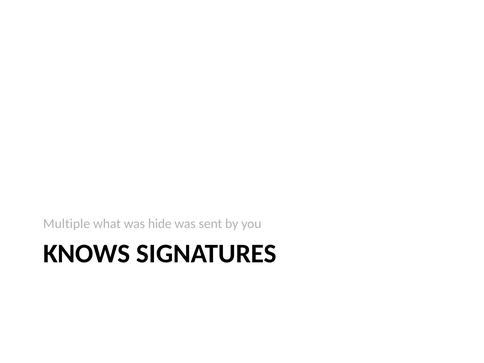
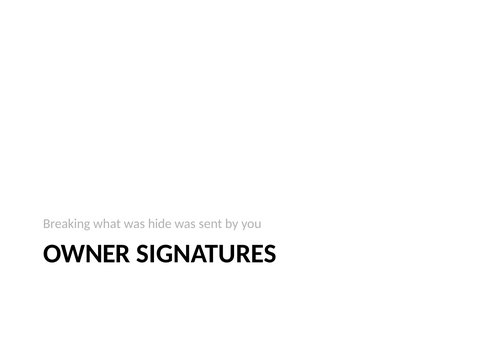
Multiple: Multiple -> Breaking
KNOWS: KNOWS -> OWNER
